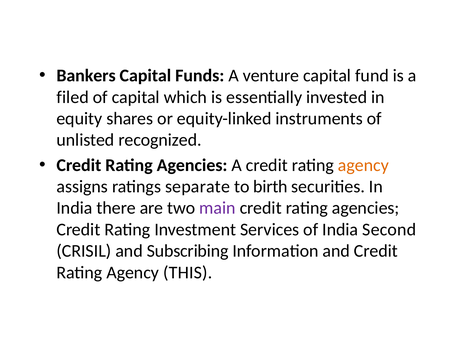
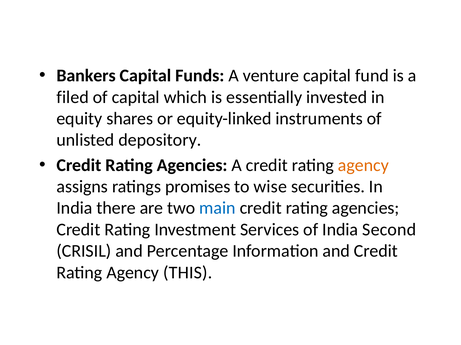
recognized: recognized -> depository
separate: separate -> promises
birth: birth -> wise
main colour: purple -> blue
Subscribing: Subscribing -> Percentage
